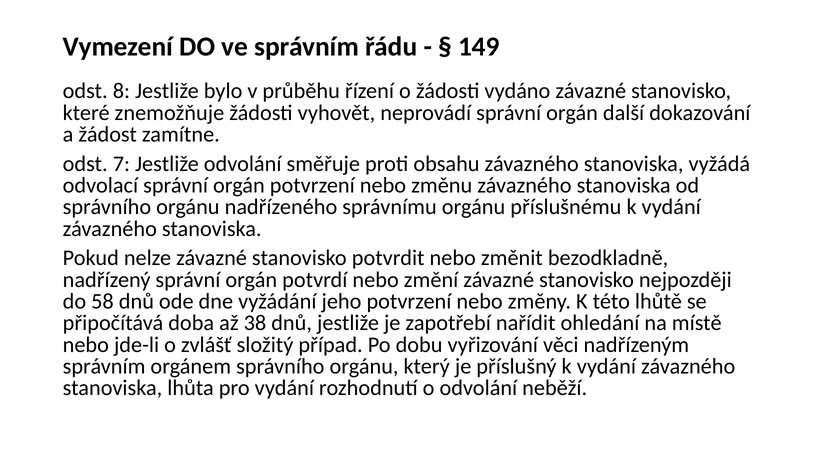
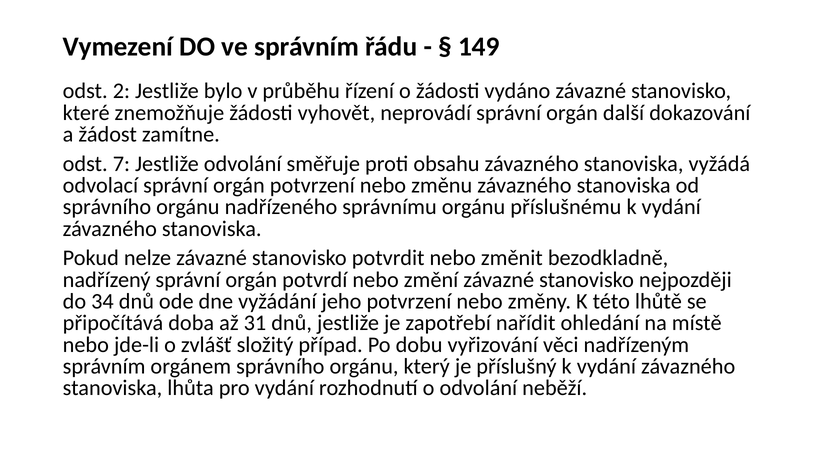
8: 8 -> 2
58: 58 -> 34
38: 38 -> 31
